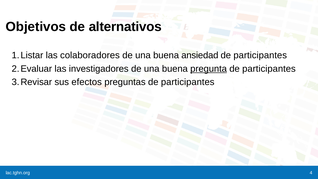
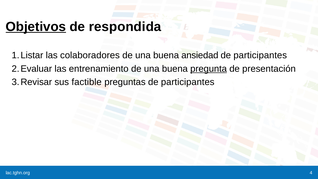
Objetivos underline: none -> present
alternativos: alternativos -> respondida
investigadores: investigadores -> entrenamiento
participantes at (269, 69): participantes -> presentación
efectos: efectos -> factible
